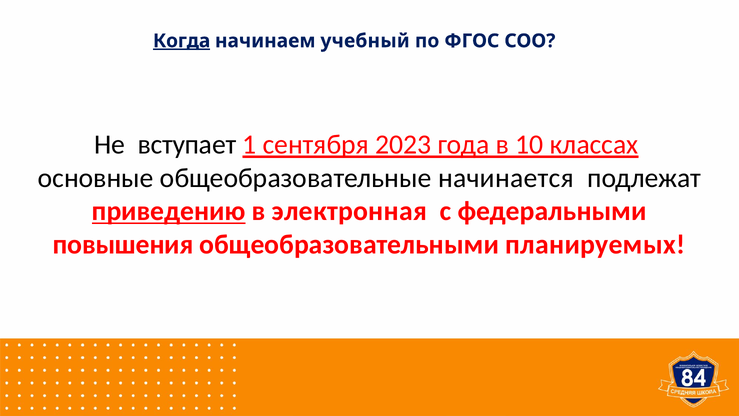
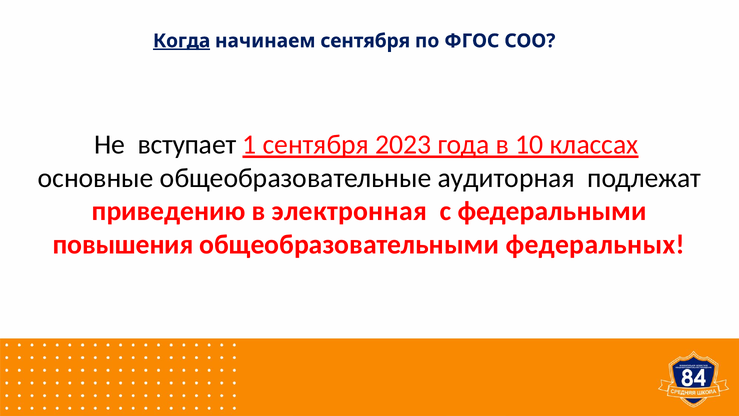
начинаем учебный: учебный -> сентября
начинается: начинается -> аудиторная
приведению underline: present -> none
планируемых: планируемых -> федеральных
